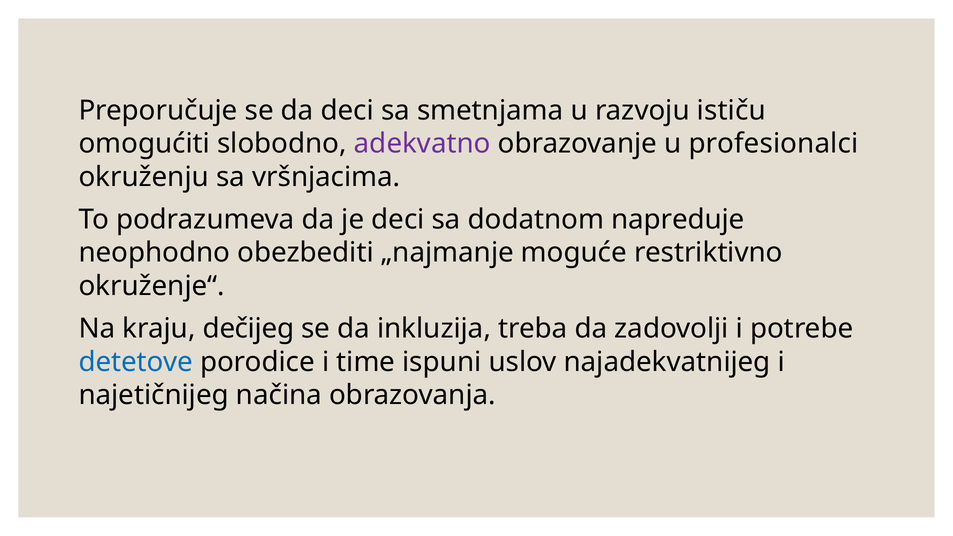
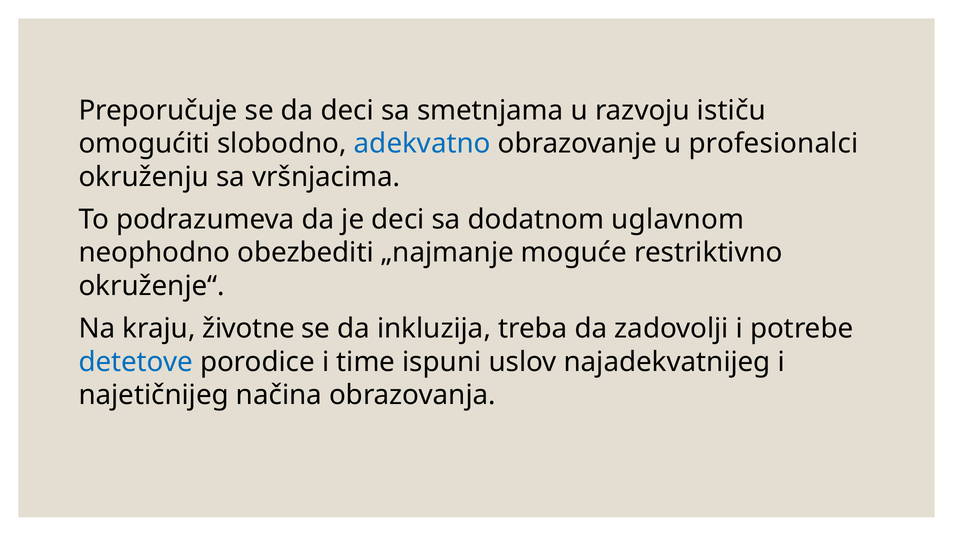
adekvatno colour: purple -> blue
napreduje: napreduje -> uglavnom
dečijeg: dečijeg -> životne
